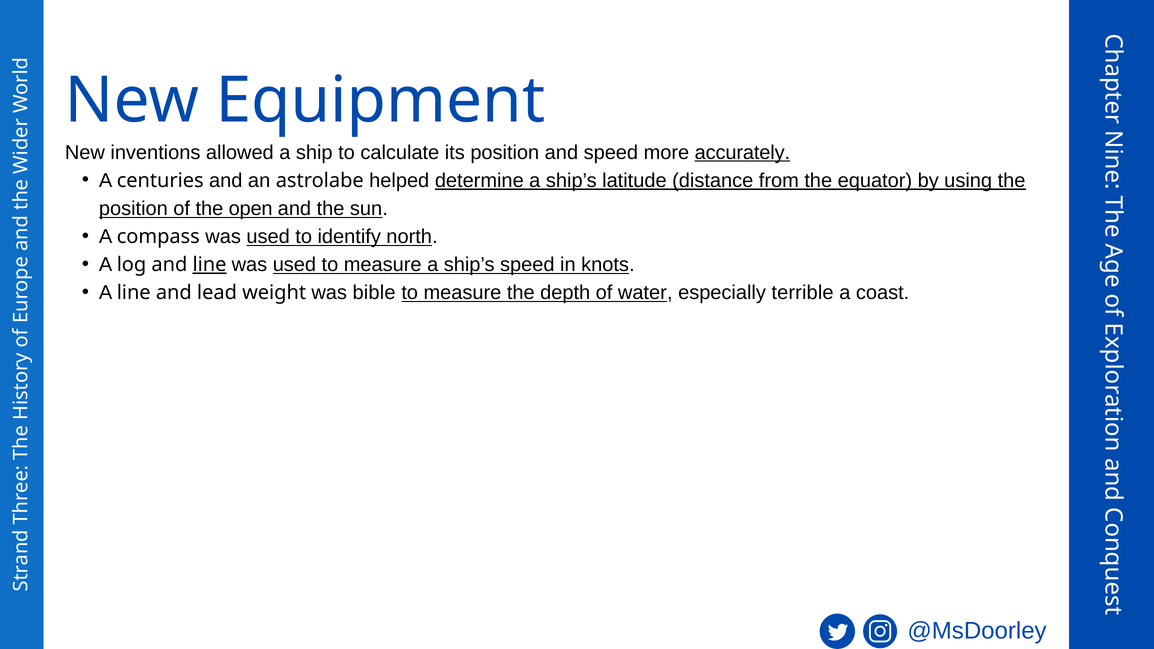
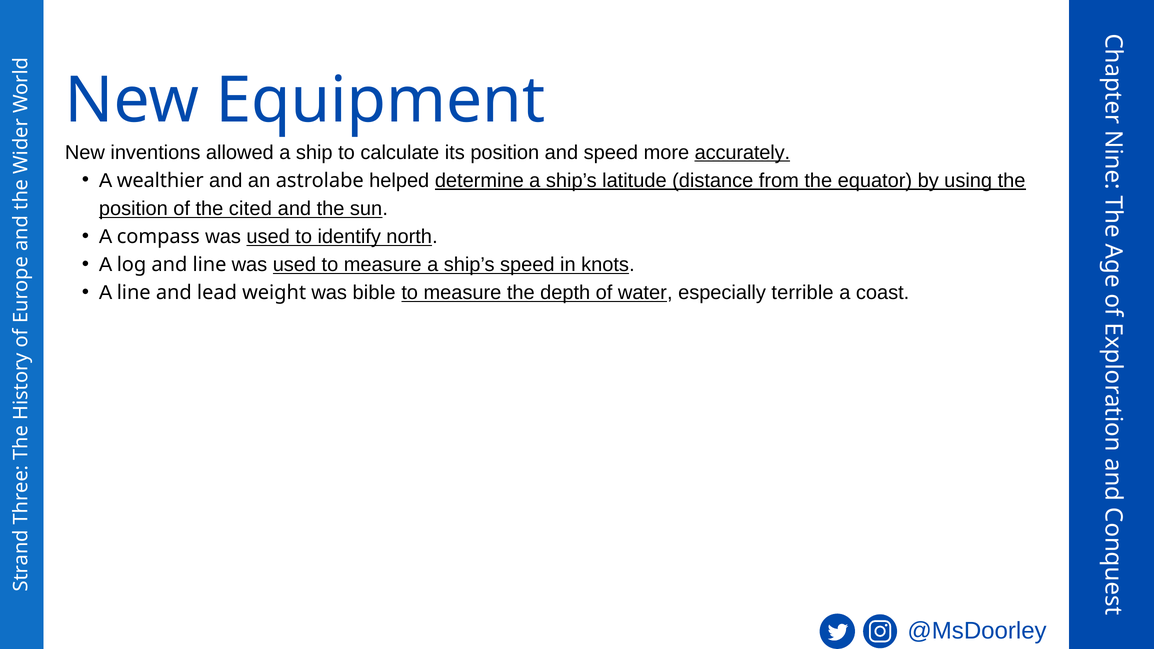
centuries: centuries -> wealthier
open: open -> cited
line at (210, 265) underline: present -> none
